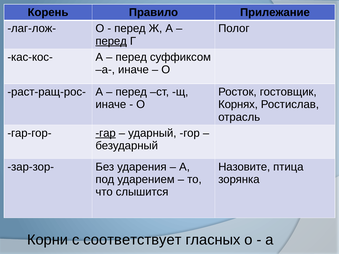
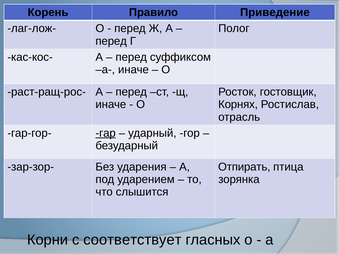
Прилежание: Прилежание -> Приведение
перед at (111, 41) underline: present -> none
Назовите: Назовите -> Отпирать
